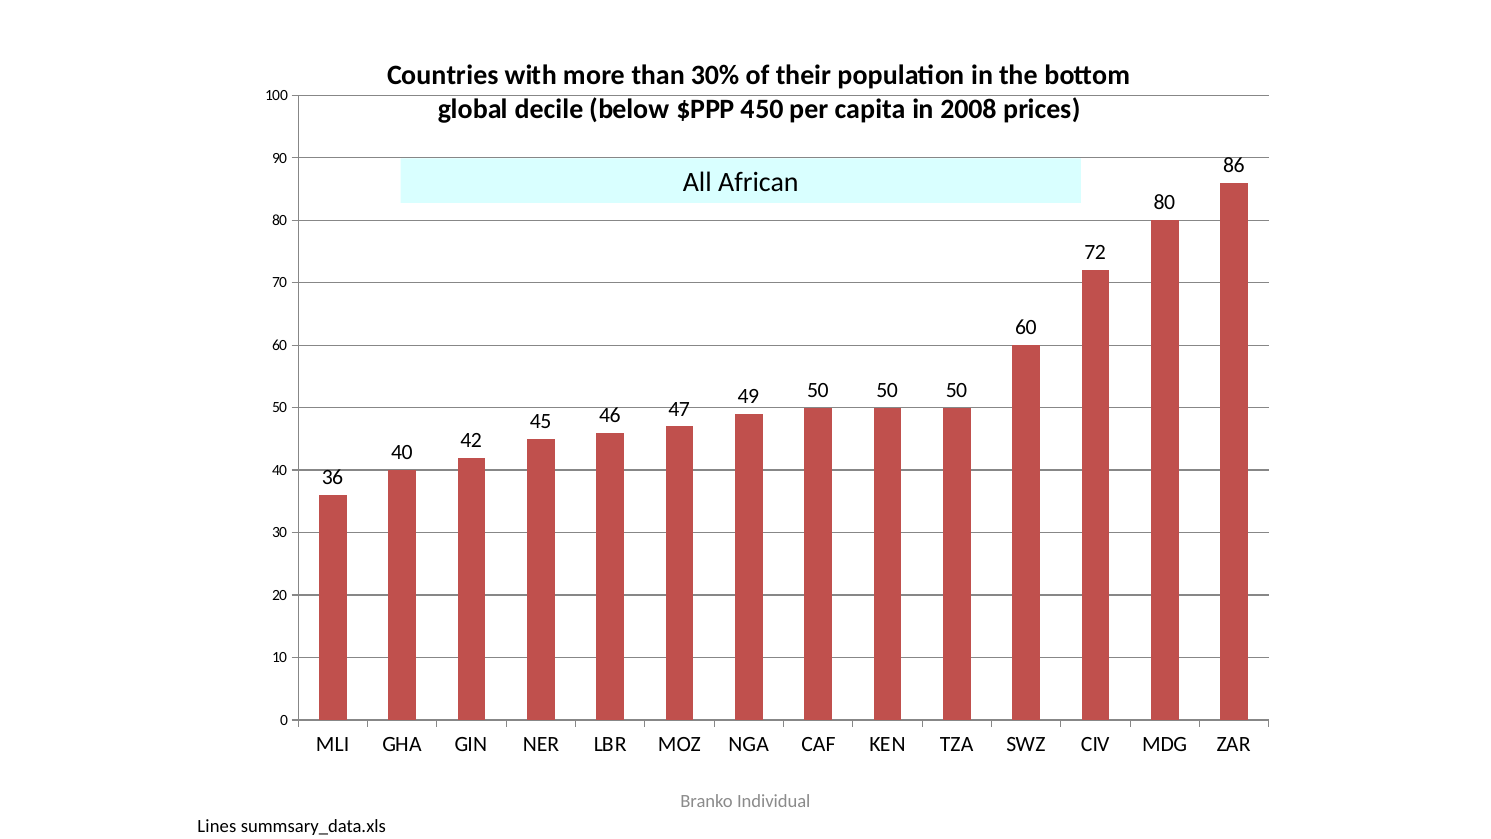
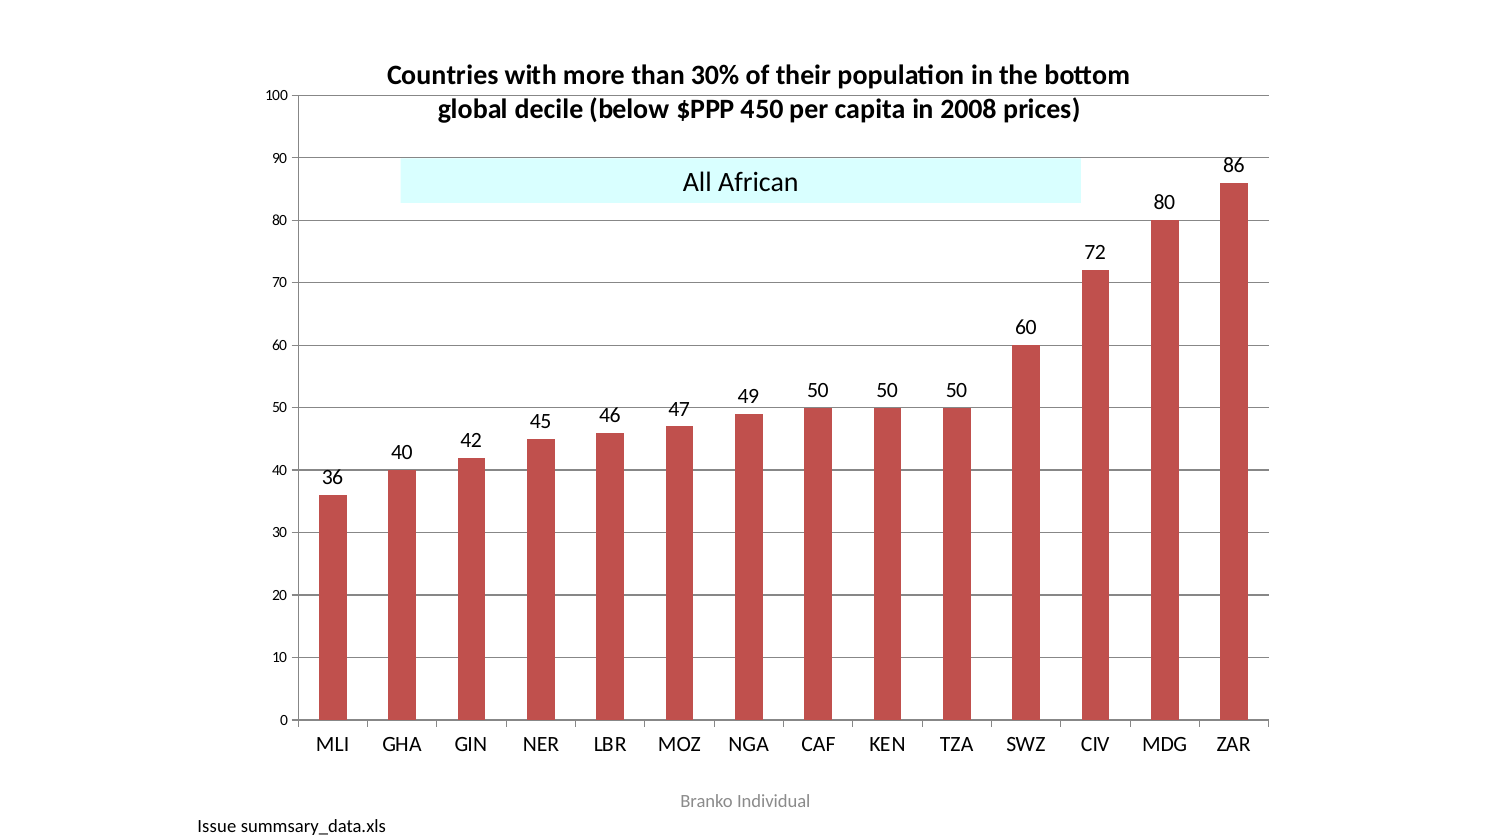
Lines: Lines -> Issue
